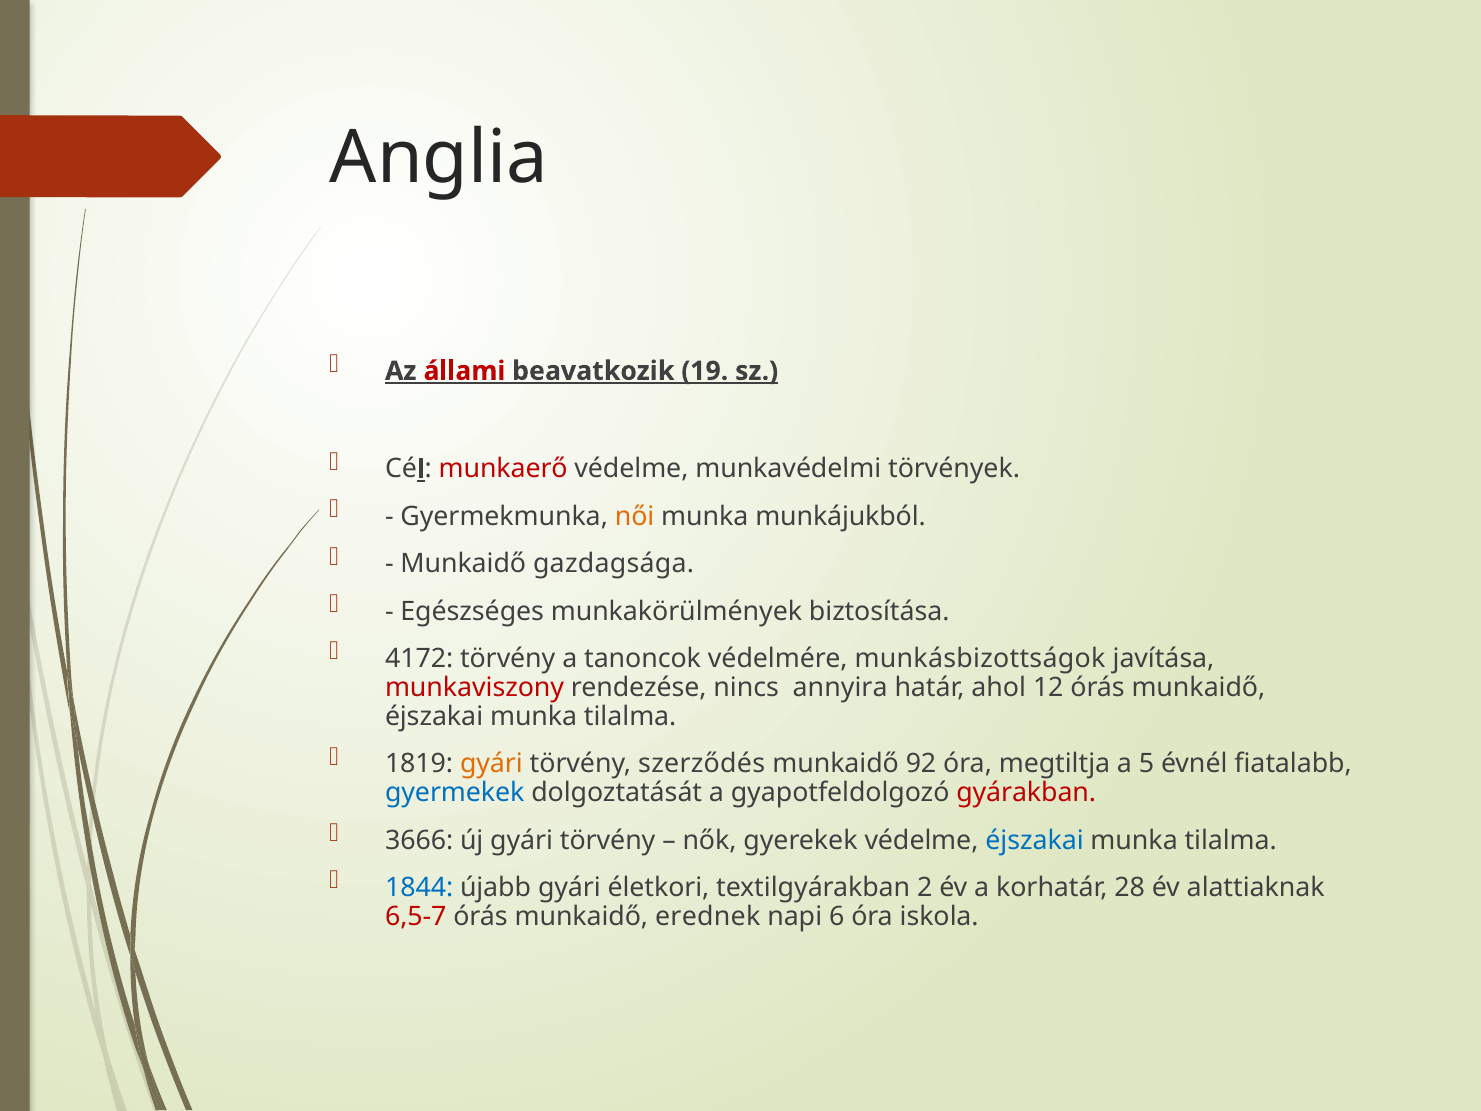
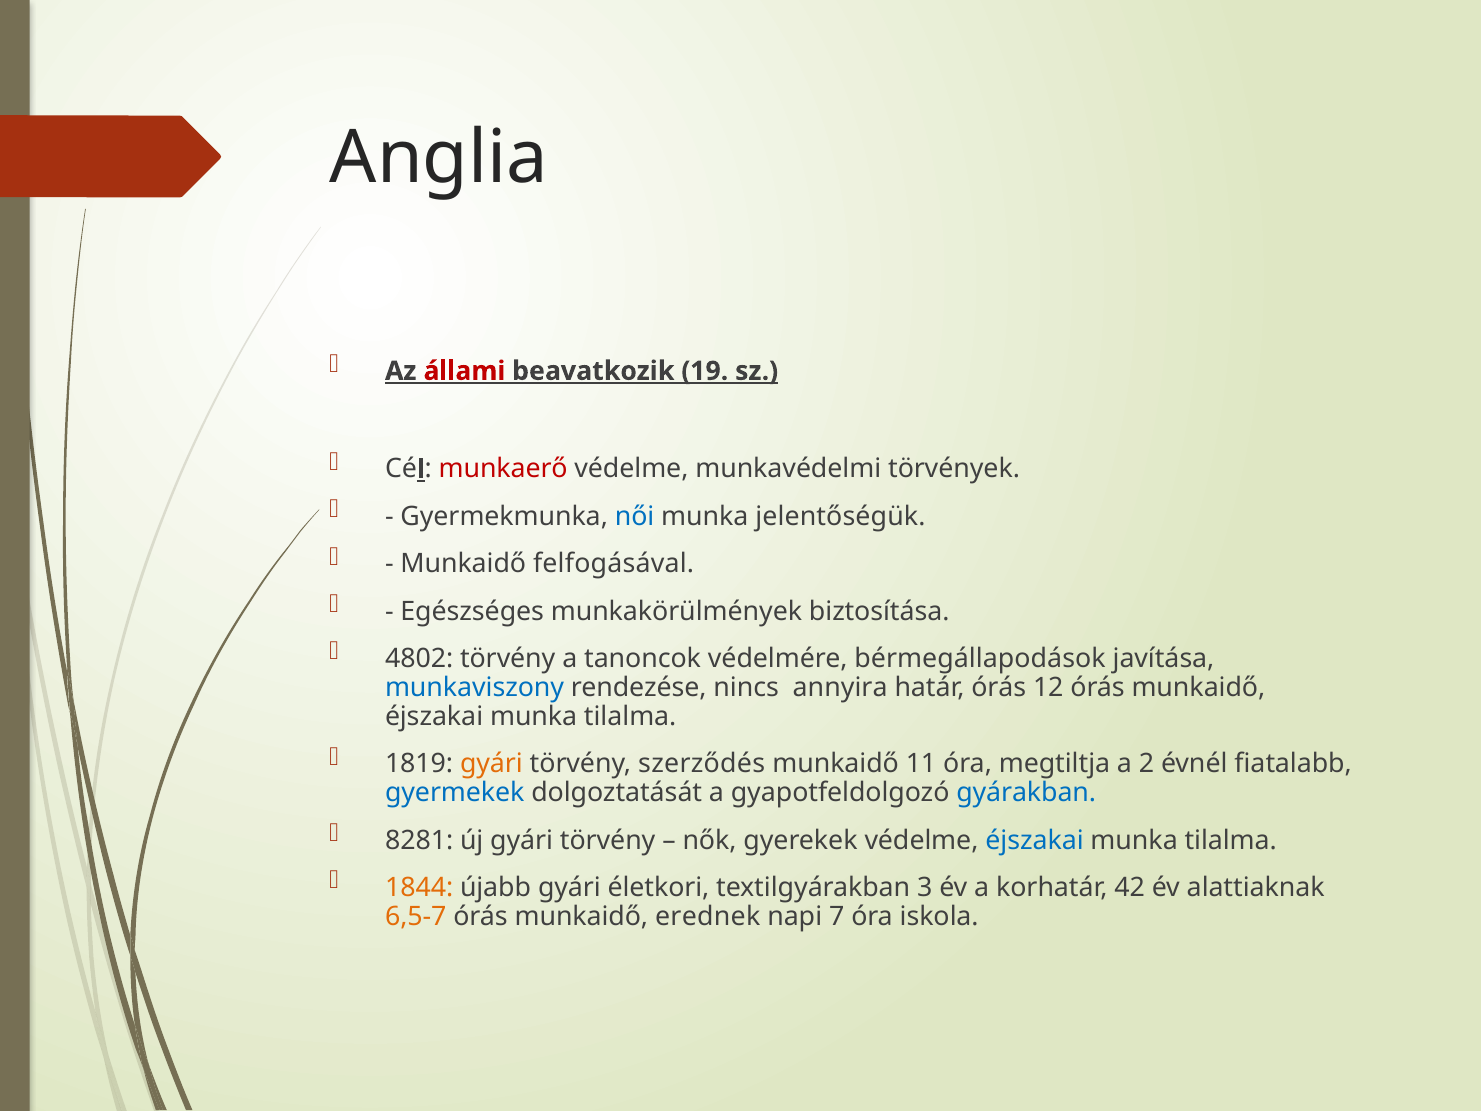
női colour: orange -> blue
munkájukból: munkájukból -> jelentőségük
gazdagsága: gazdagsága -> felfogásával
4172: 4172 -> 4802
munkásbizottságok: munkásbizottságok -> bérmegállapodások
munkaviszony colour: red -> blue
határ ahol: ahol -> órás
92: 92 -> 11
5: 5 -> 2
gyárakban colour: red -> blue
3666: 3666 -> 8281
1844 colour: blue -> orange
2: 2 -> 3
28: 28 -> 42
6,5-7 colour: red -> orange
6: 6 -> 7
